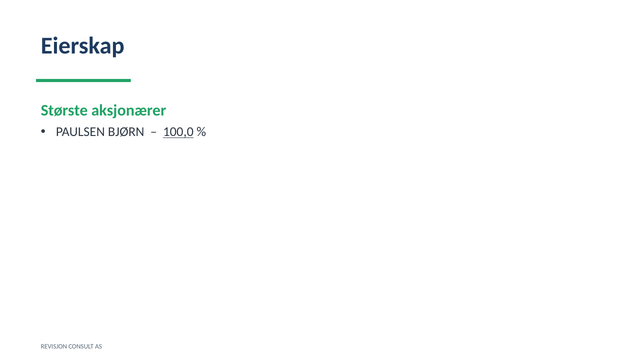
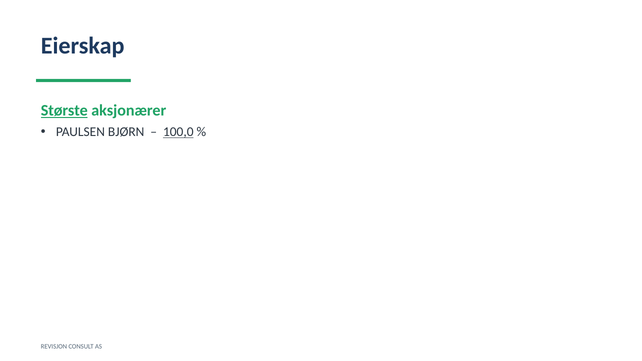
Største underline: none -> present
